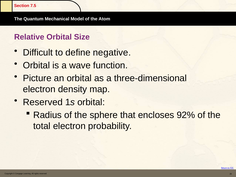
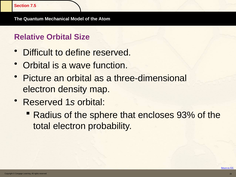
define negative: negative -> reserved
92%: 92% -> 93%
